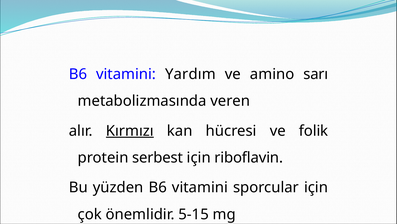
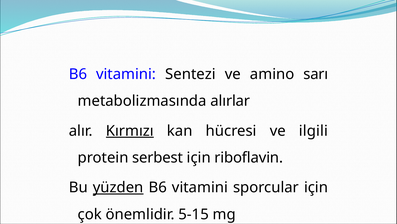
Yardım: Yardım -> Sentezi
veren: veren -> alırlar
folik: folik -> ilgili
yüzden underline: none -> present
